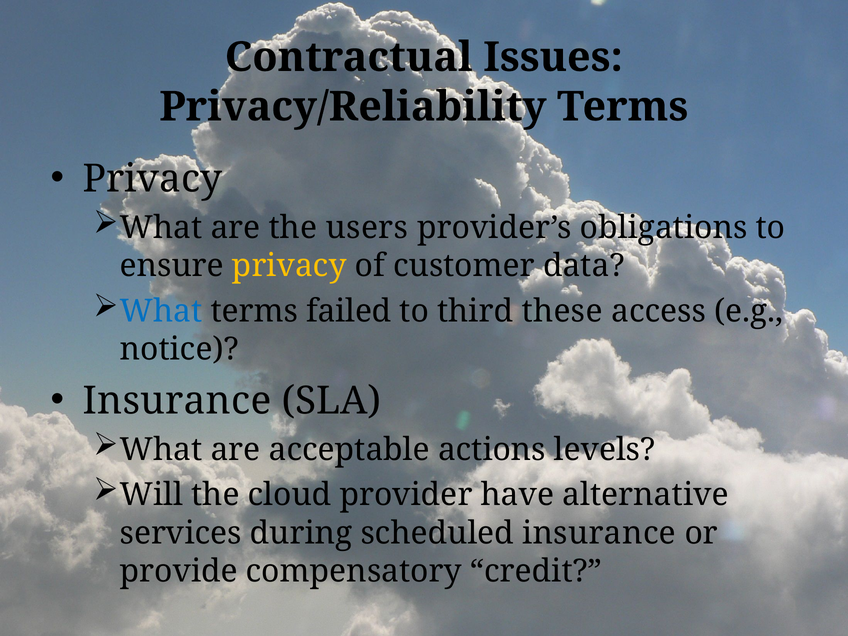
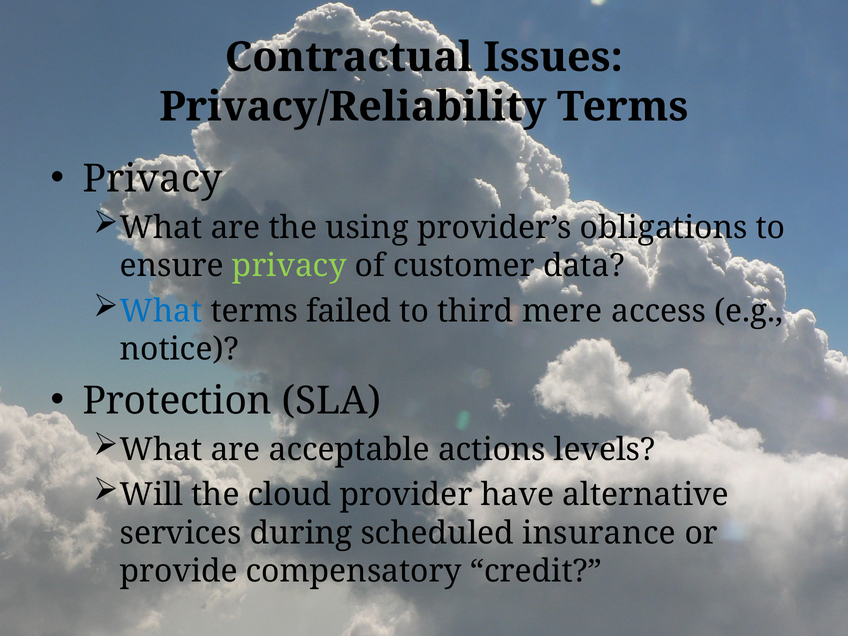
users: users -> using
privacy at (289, 266) colour: yellow -> light green
these: these -> mere
Insurance at (177, 401): Insurance -> Protection
